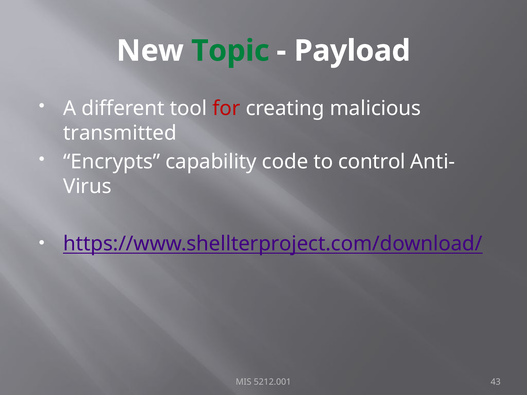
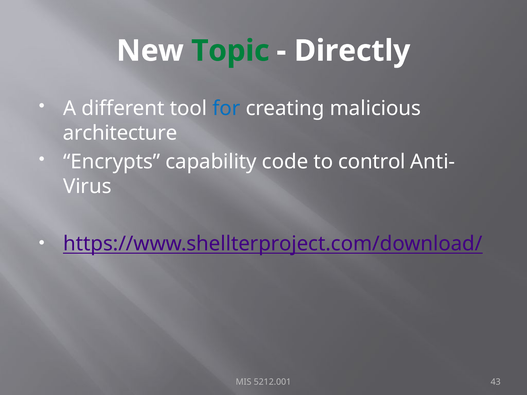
Payload: Payload -> Directly
for colour: red -> blue
transmitted: transmitted -> architecture
